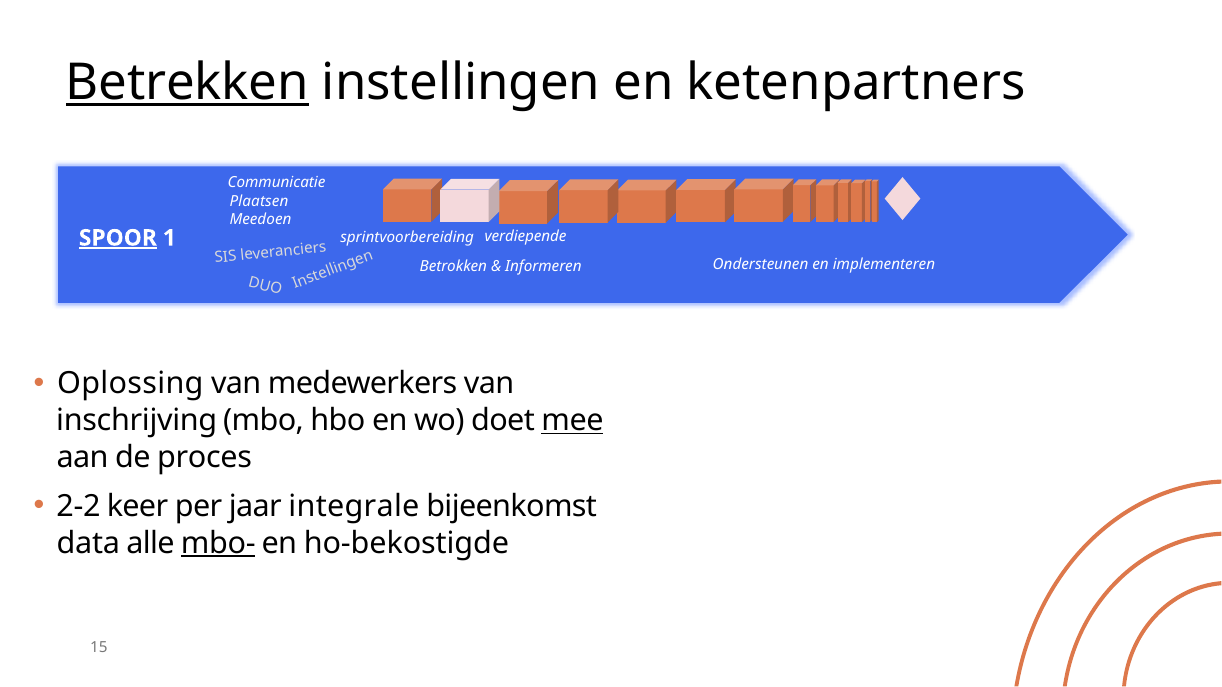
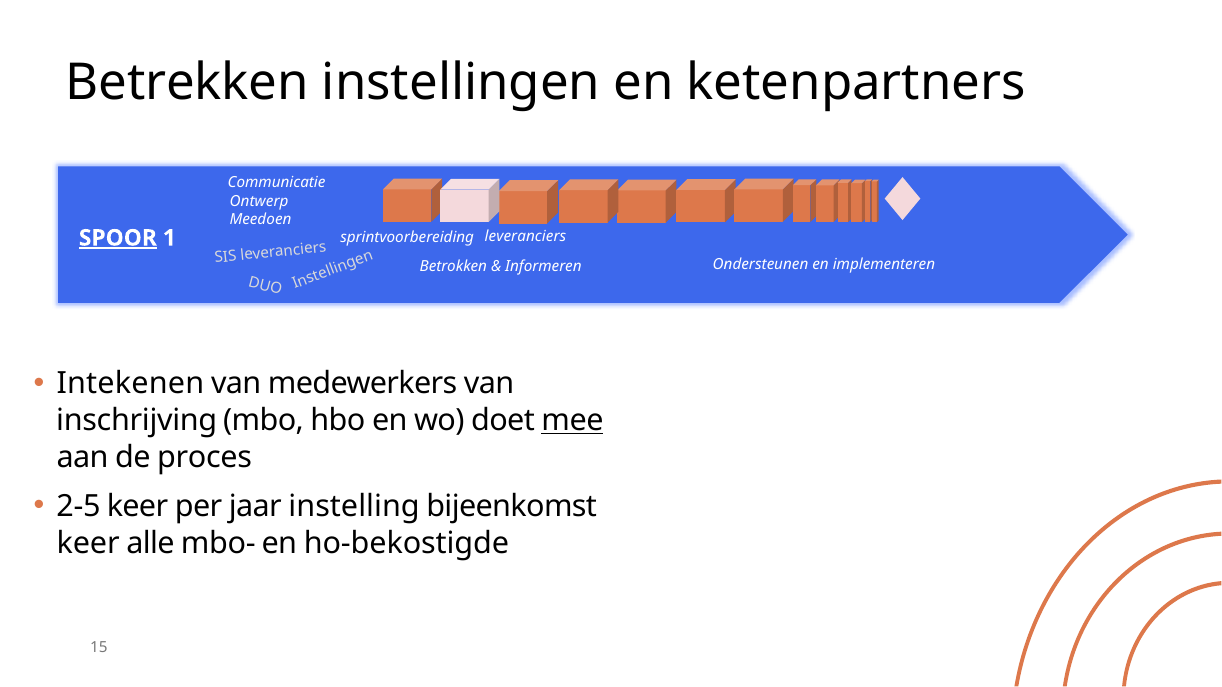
Betrekken underline: present -> none
Plaatsen: Plaatsen -> Ontwerp
sprintvoorbereiding verdiepende: verdiepende -> leveranciers
Oplossing: Oplossing -> Intekenen
2-2: 2-2 -> 2-5
integrale: integrale -> instelling
data at (88, 543): data -> keer
mbo- underline: present -> none
